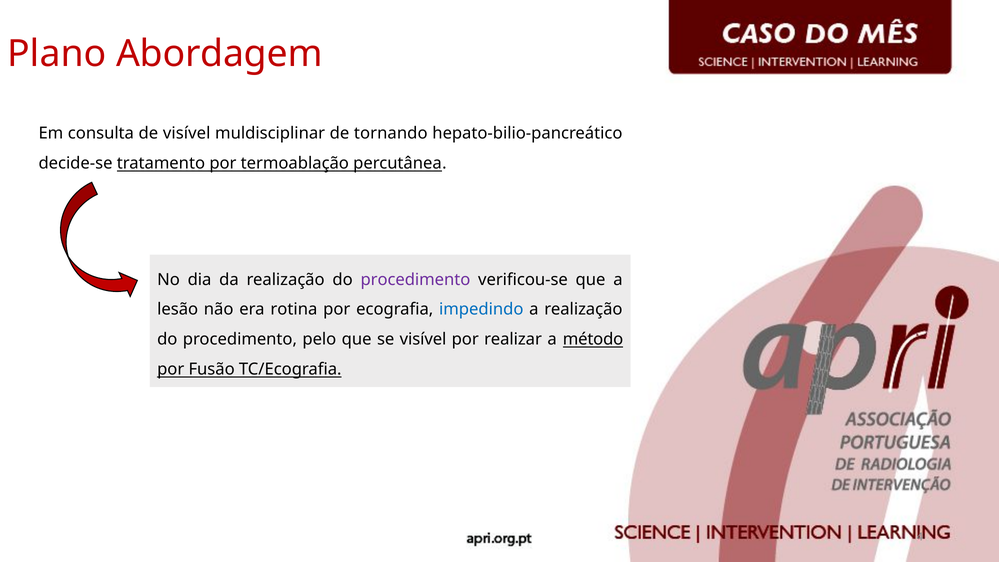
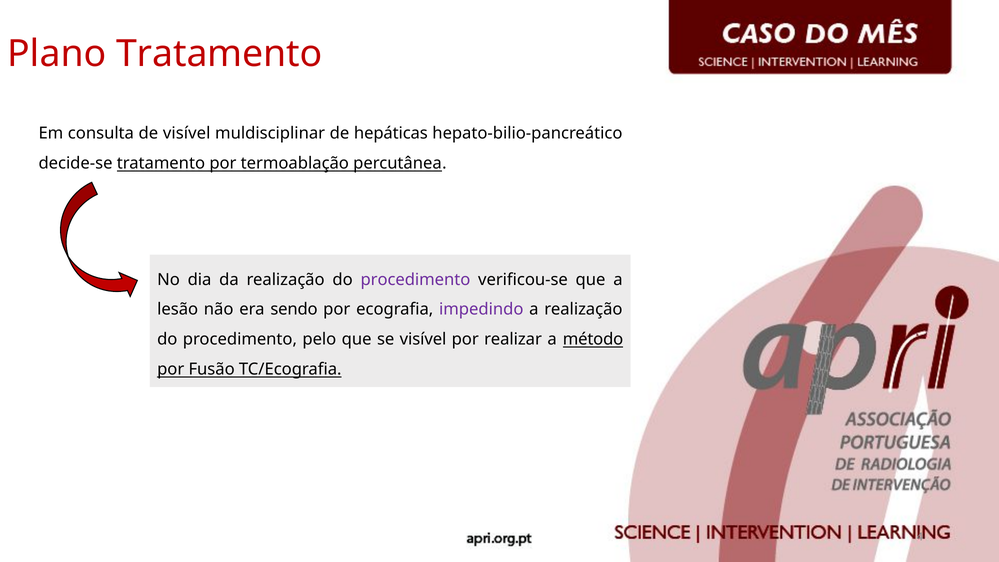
Plano Abordagem: Abordagem -> Tratamento
tornando: tornando -> hepáticas
rotina: rotina -> sendo
impedindo colour: blue -> purple
